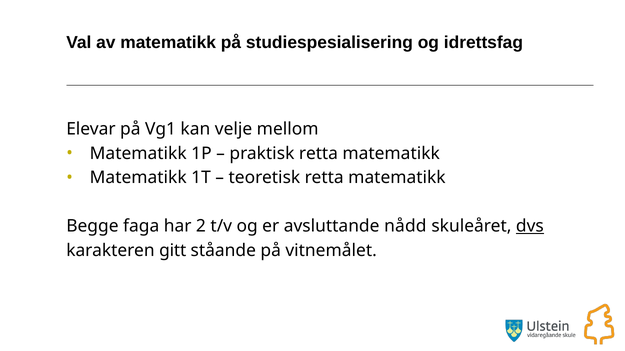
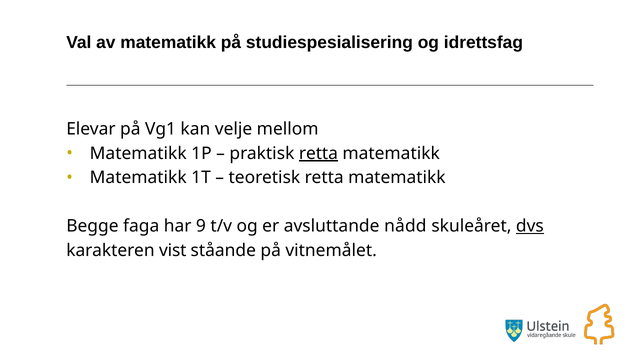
retta at (318, 154) underline: none -> present
2: 2 -> 9
gitt: gitt -> vist
